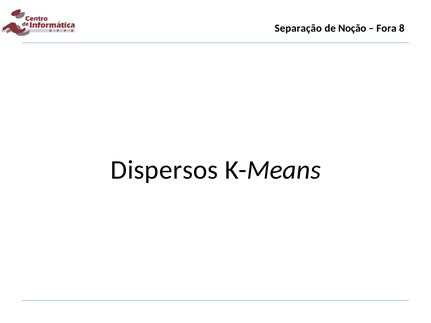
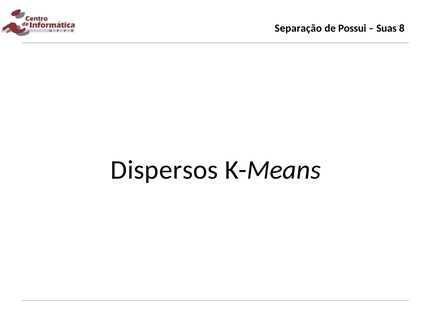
Noção: Noção -> Possui
Fora: Fora -> Suas
